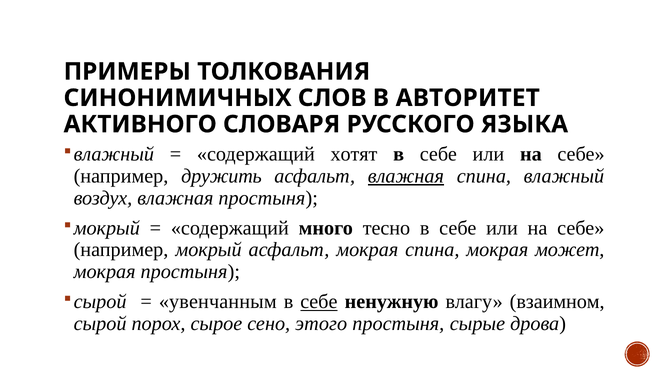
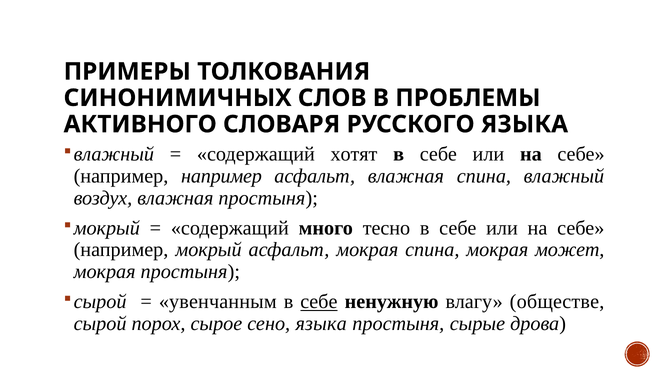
АВТОРИТЕТ: АВТОРИТЕТ -> ПРОБЛЕМЫ
например дружить: дружить -> например
влажная at (406, 176) underline: present -> none
взаимном: взаимном -> обществе
сено этого: этого -> языка
